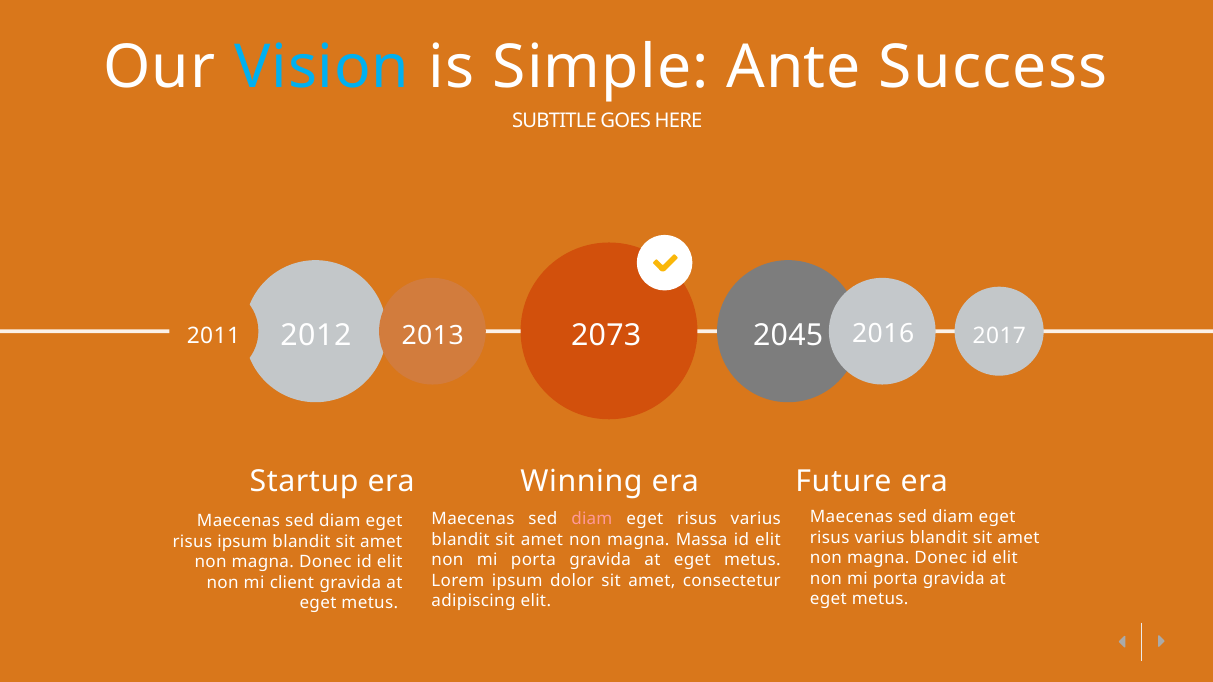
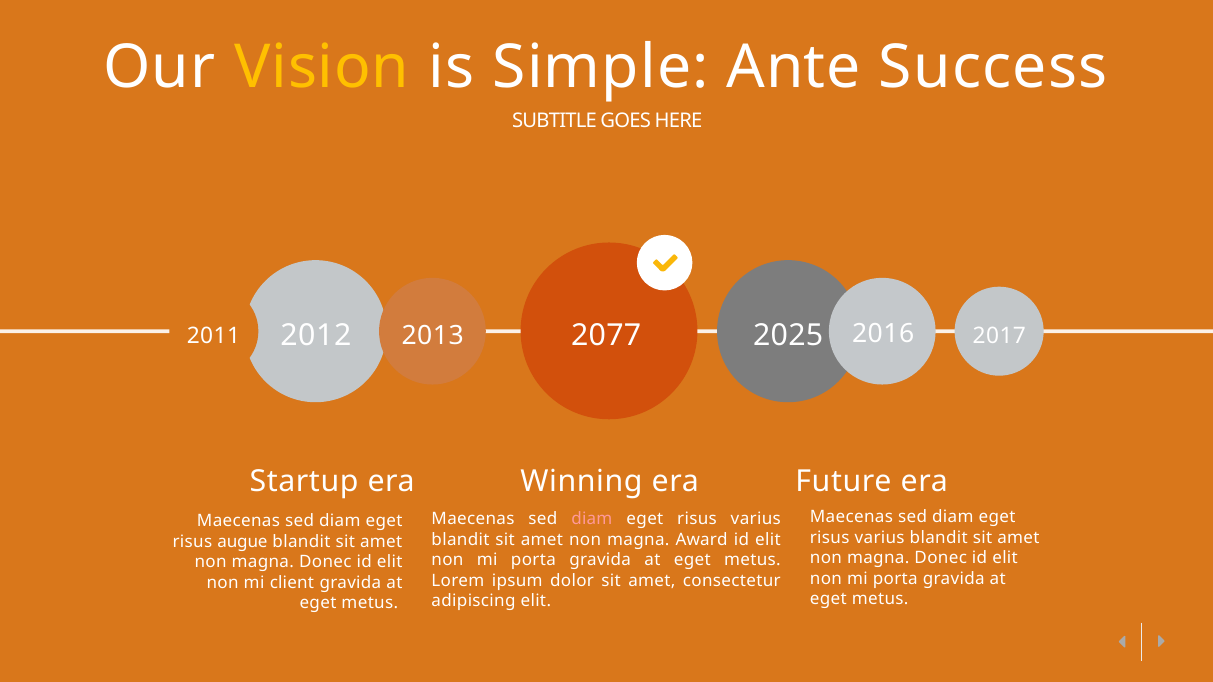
Vision colour: light blue -> yellow
2073: 2073 -> 2077
2045: 2045 -> 2025
Massa: Massa -> Award
risus ipsum: ipsum -> augue
